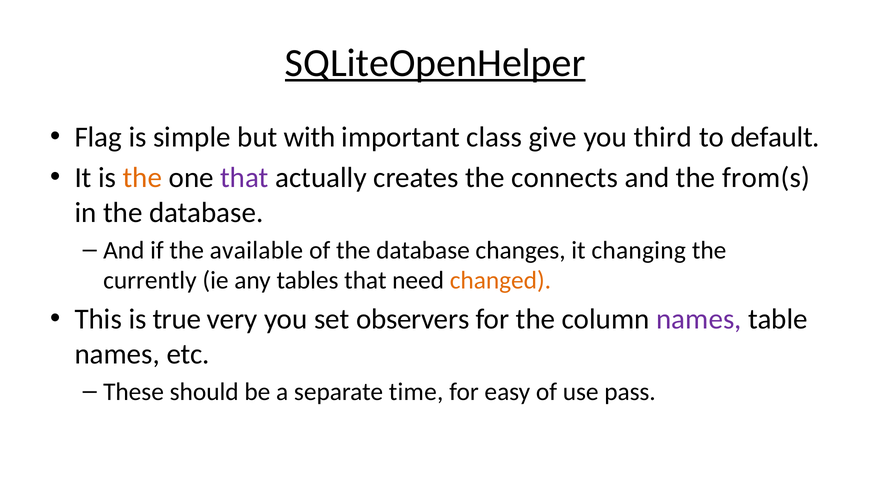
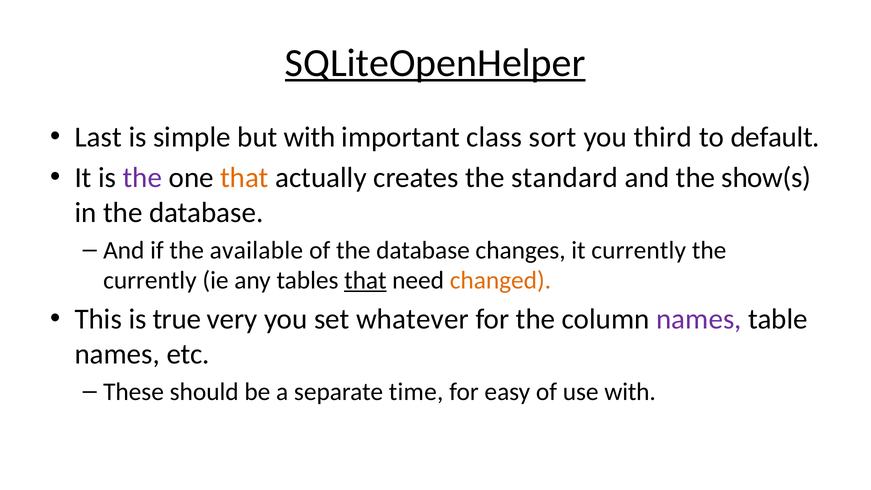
Flag: Flag -> Last
give: give -> sort
the at (142, 178) colour: orange -> purple
that at (245, 178) colour: purple -> orange
connects: connects -> standard
from(s: from(s -> show(s
it changing: changing -> currently
that at (365, 281) underline: none -> present
observers: observers -> whatever
use pass: pass -> with
